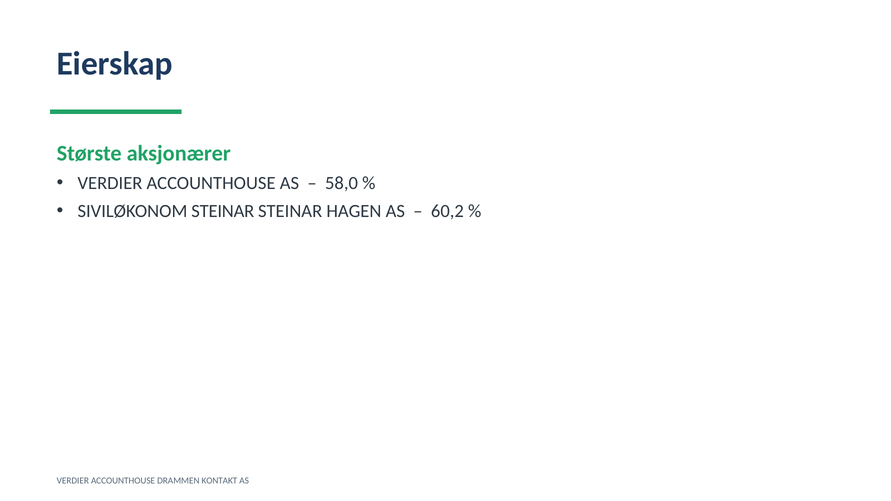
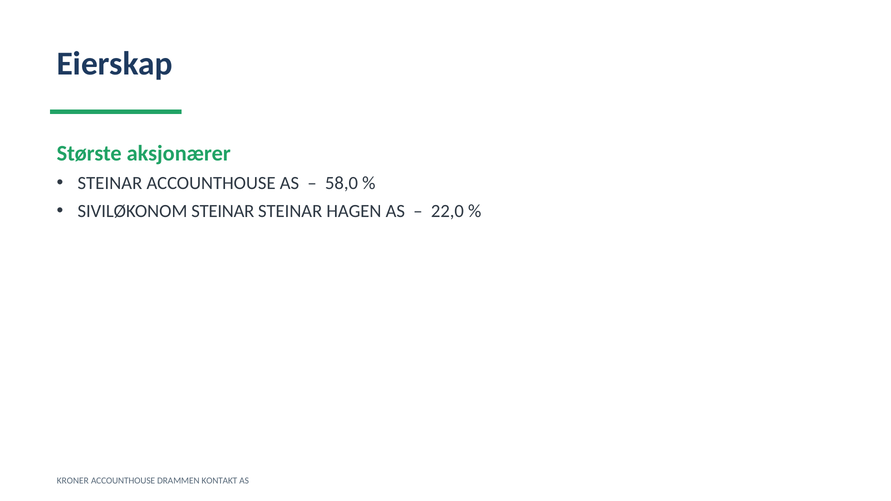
VERDIER at (110, 183): VERDIER -> STEINAR
60,2: 60,2 -> 22,0
VERDIER at (73, 481): VERDIER -> KRONER
